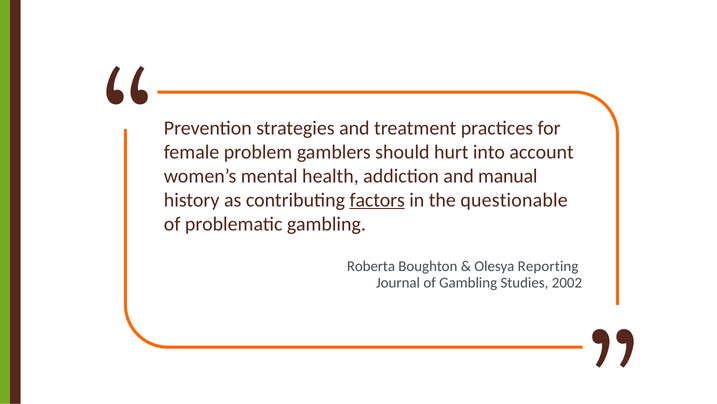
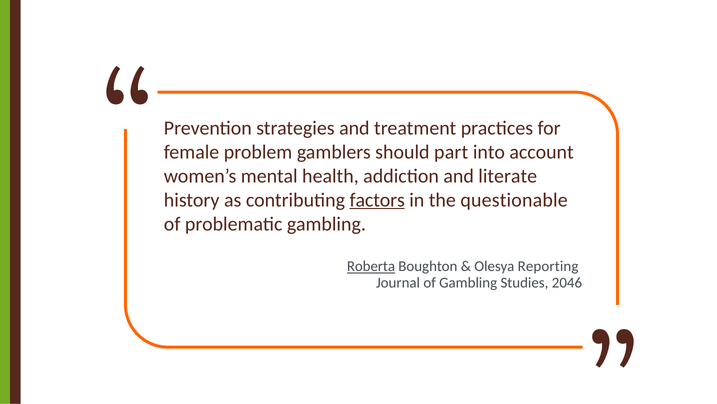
hurt: hurt -> part
manual: manual -> literate
Roberta underline: none -> present
2002: 2002 -> 2046
